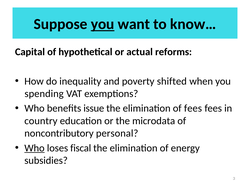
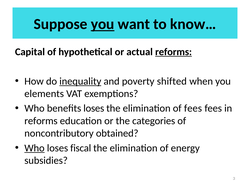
reforms at (174, 52) underline: none -> present
inequality underline: none -> present
spending: spending -> elements
benefits issue: issue -> loses
country at (41, 121): country -> reforms
microdata: microdata -> categories
personal: personal -> obtained
